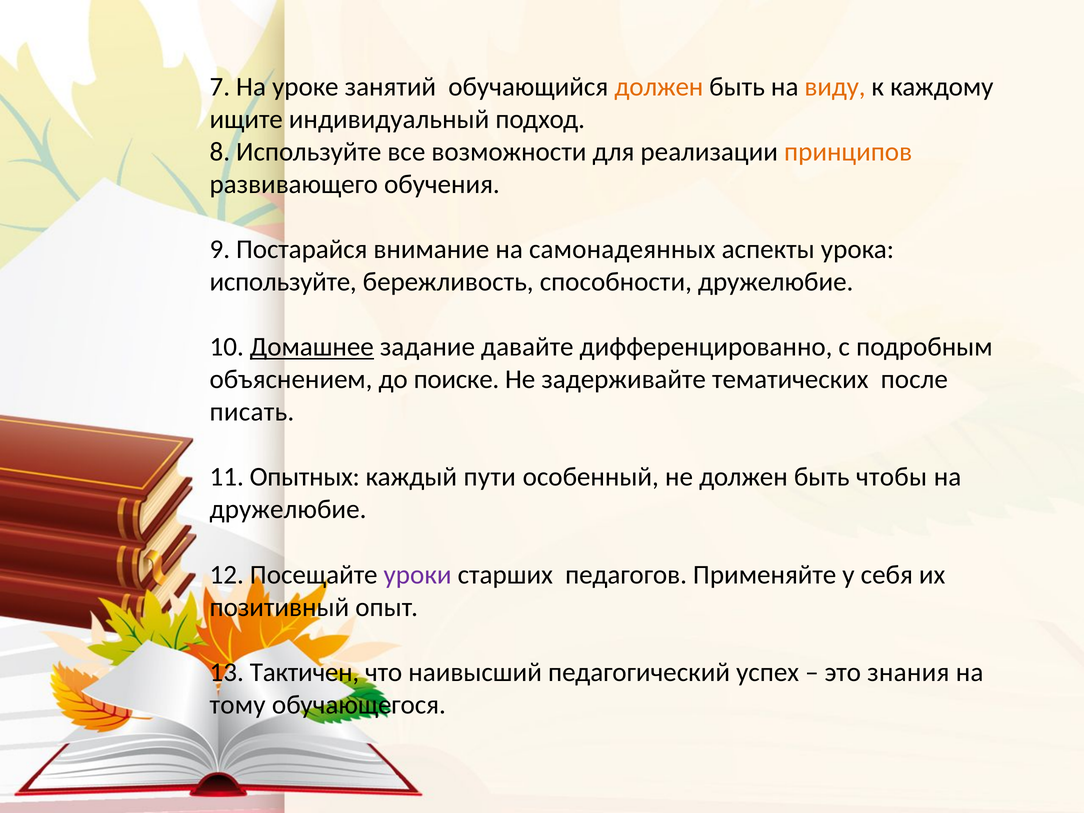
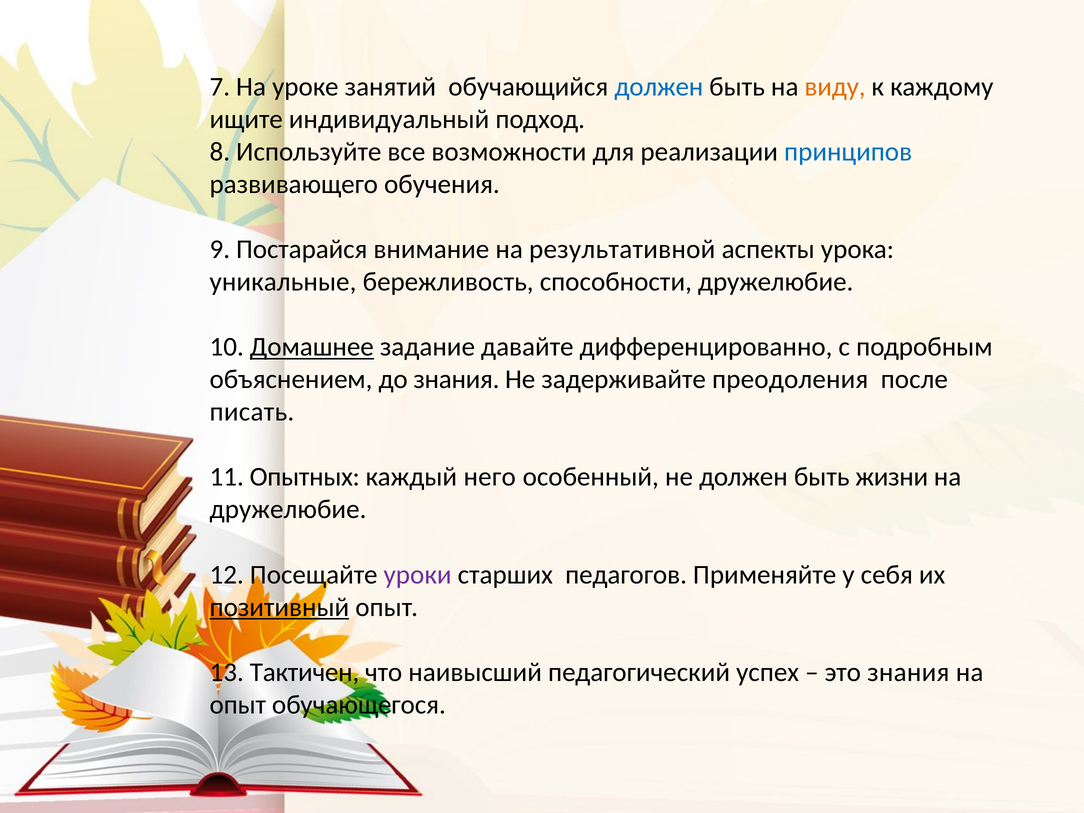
должен at (659, 87) colour: orange -> blue
принципов colour: orange -> blue
самонадеянных: самонадеянных -> результативной
используйте at (283, 282): используйте -> уникальные
до поиске: поиске -> знания
тематических: тематических -> преодоления
пути: пути -> него
чтобы: чтобы -> жизни
позитивный underline: none -> present
тому at (238, 705): тому -> опыт
